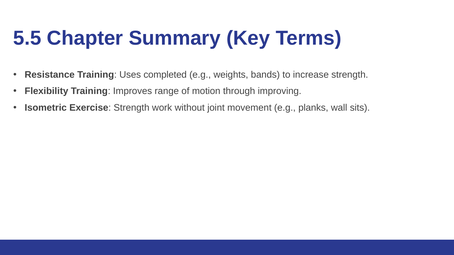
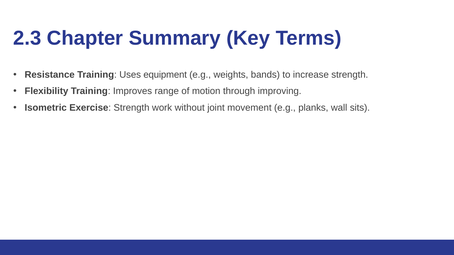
5.5: 5.5 -> 2.3
completed: completed -> equipment
